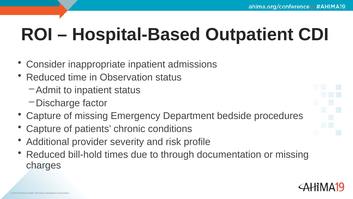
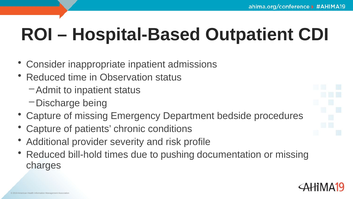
factor: factor -> being
through: through -> pushing
